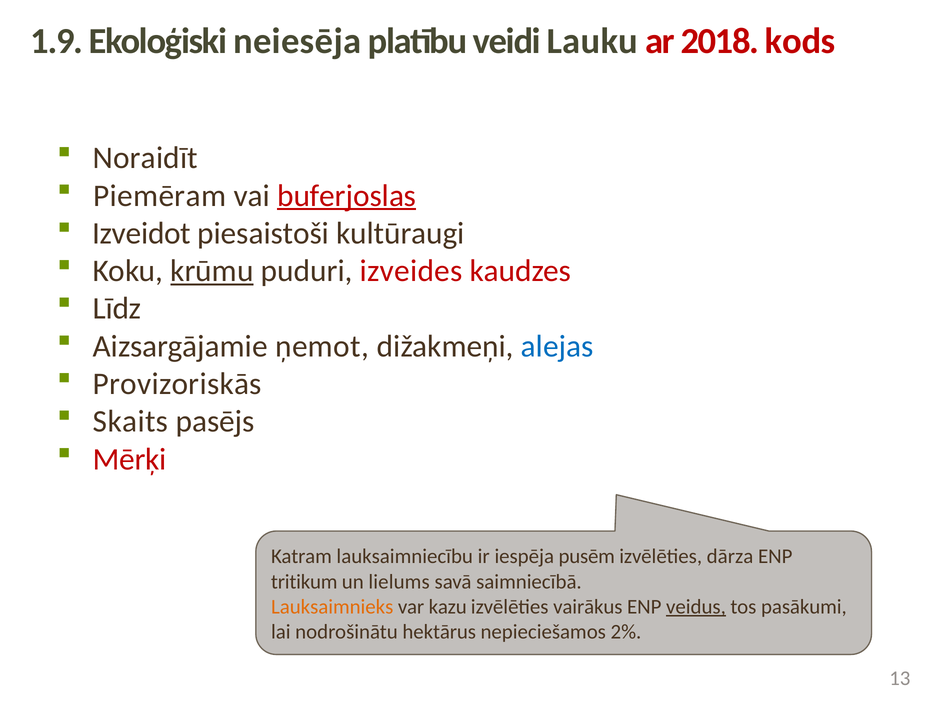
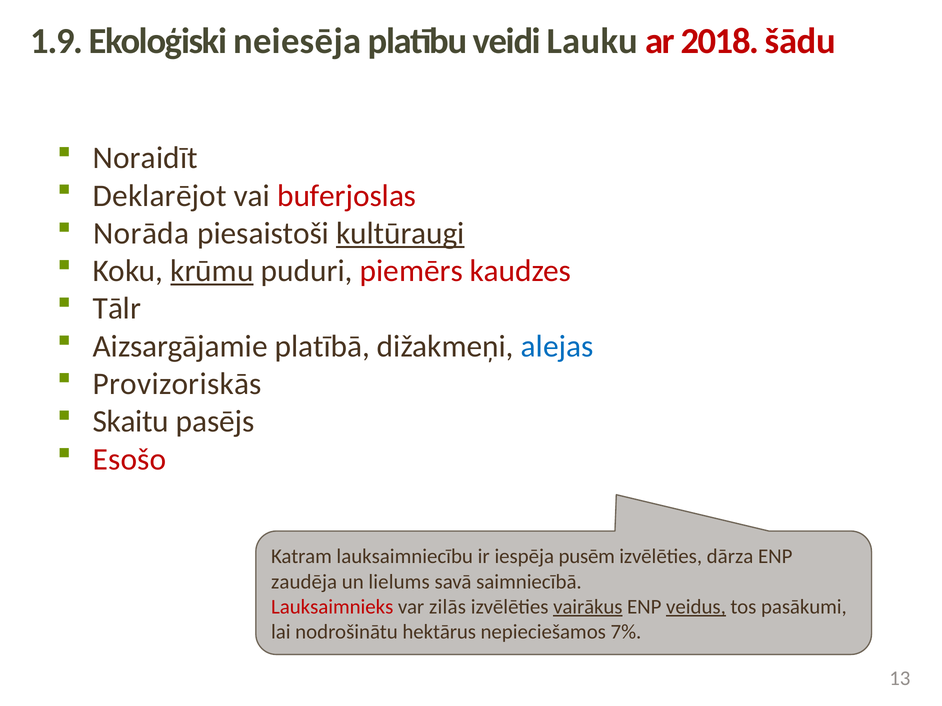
kods: kods -> šādu
Piemēram: Piemēram -> Deklarējot
buferjoslas underline: present -> none
Izveidot: Izveidot -> Norāda
kultūraugi underline: none -> present
izveides: izveides -> piemērs
Līdz: Līdz -> Tālr
ņemot: ņemot -> platībā
Skaits: Skaits -> Skaitu
Mērķi: Mērķi -> Esošo
tritikum: tritikum -> zaudēja
Lauksaimnieks colour: orange -> red
kazu: kazu -> zilās
vairākus underline: none -> present
2%: 2% -> 7%
